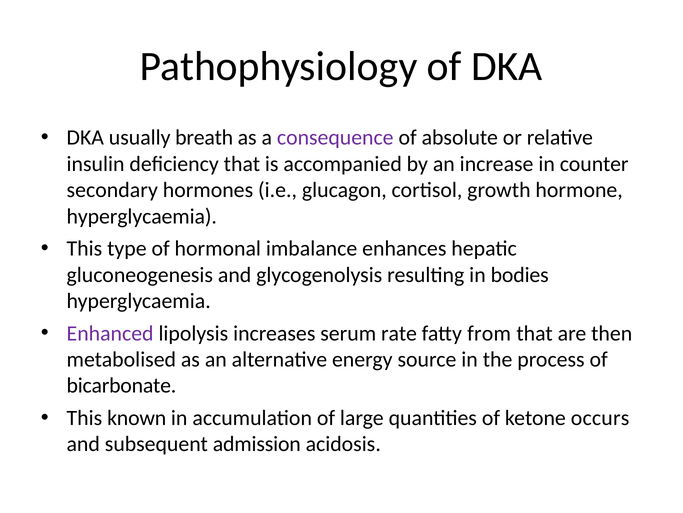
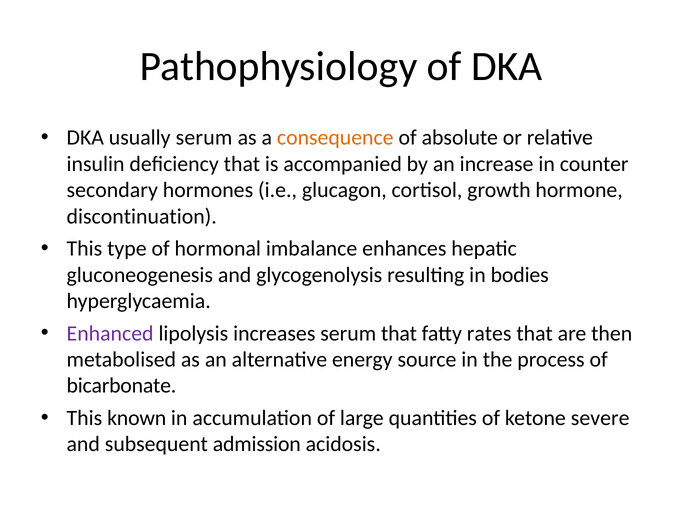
usually breath: breath -> serum
consequence colour: purple -> orange
hyperglycaemia at (142, 216): hyperglycaemia -> discontinuation
serum rate: rate -> that
from: from -> rates
occurs: occurs -> severe
